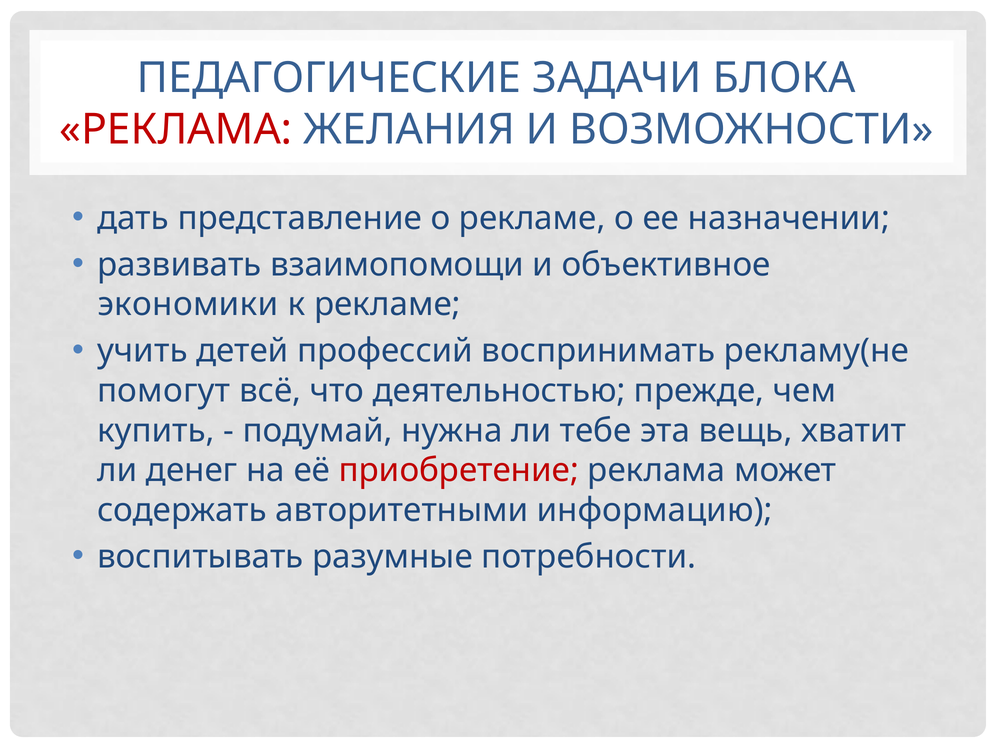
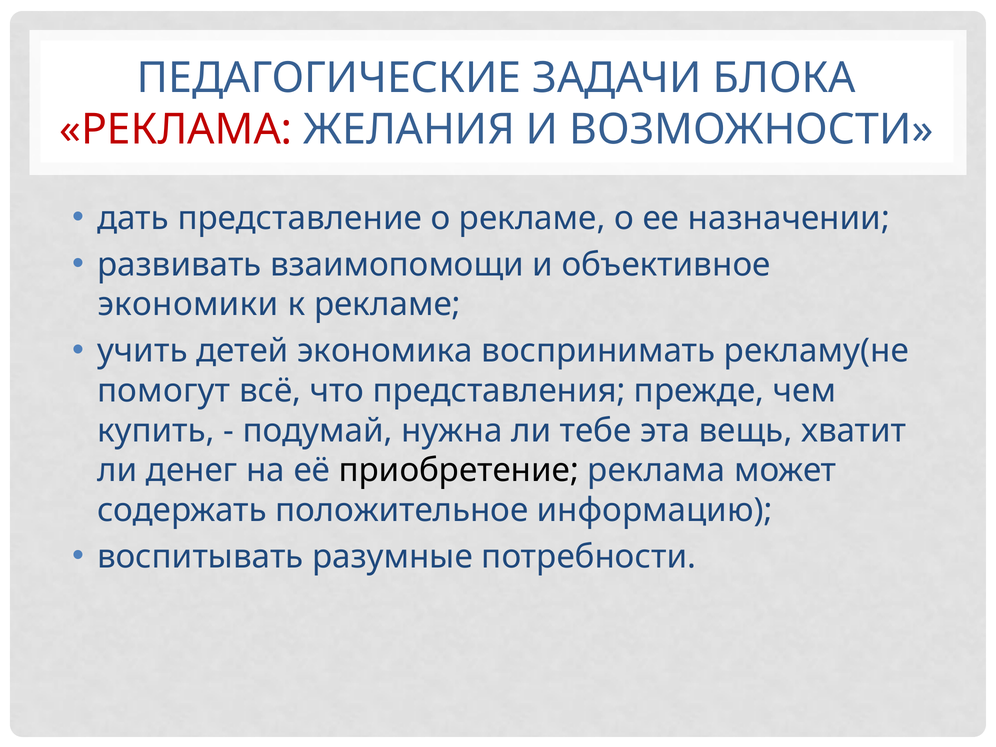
профессий: профессий -> экономика
деятельностью: деятельностью -> представления
приобретение colour: red -> black
авторитетными: авторитетными -> положительное
